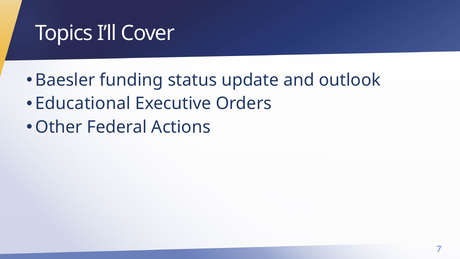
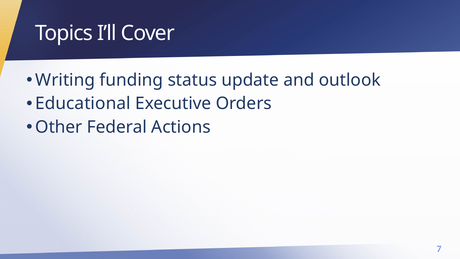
Baesler: Baesler -> Writing
